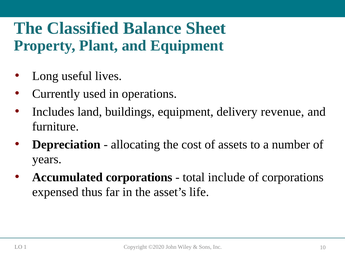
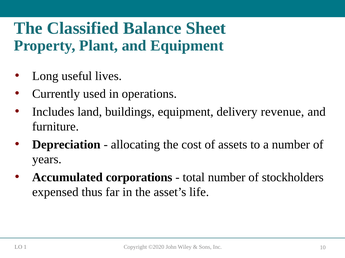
total include: include -> number
of corporations: corporations -> stockholders
